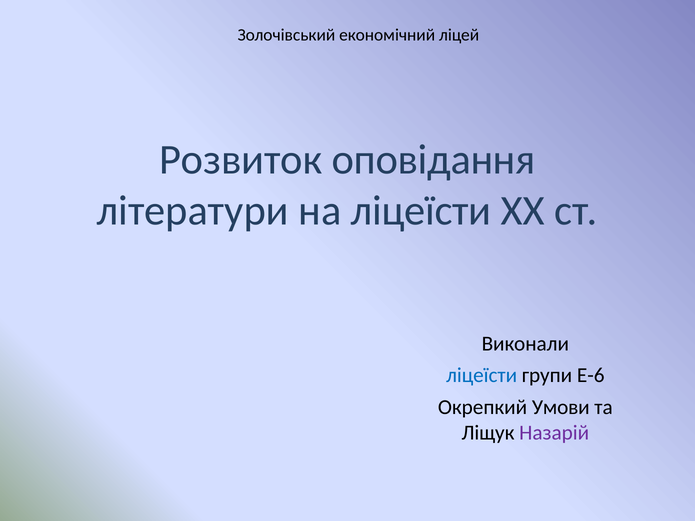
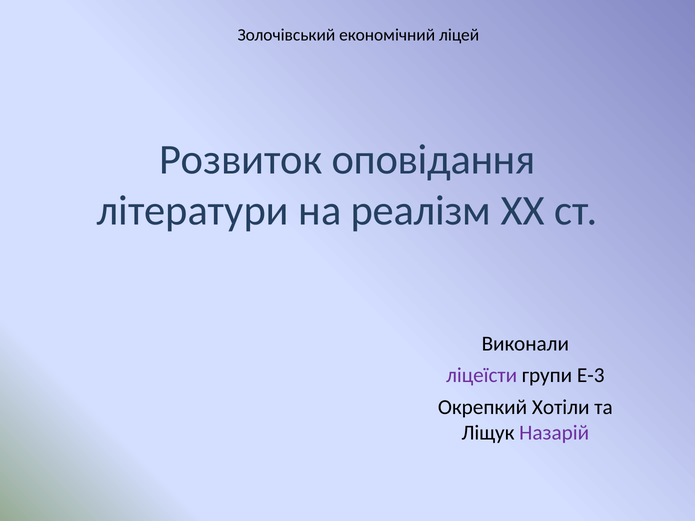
на ліцеїсти: ліцеїсти -> реалізм
ліцеїсти at (482, 376) colour: blue -> purple
Е-6: Е-6 -> Е-3
Умови: Умови -> Хотіли
